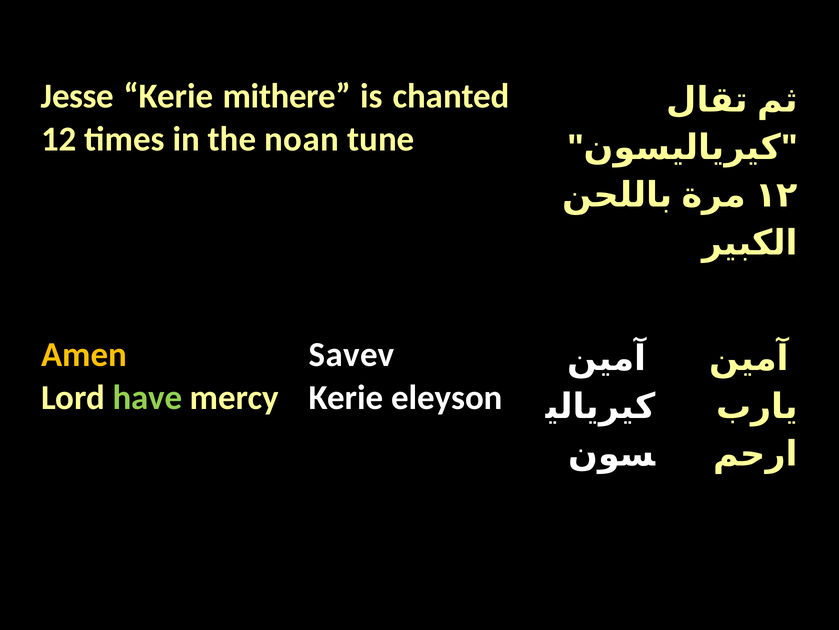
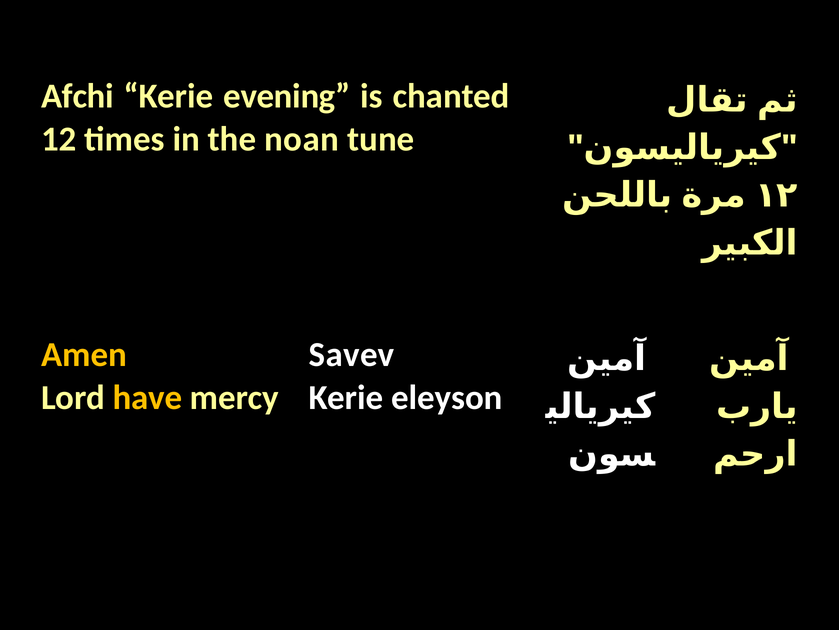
Jesse: Jesse -> Afchi
mithere: mithere -> evening
have colour: light green -> yellow
